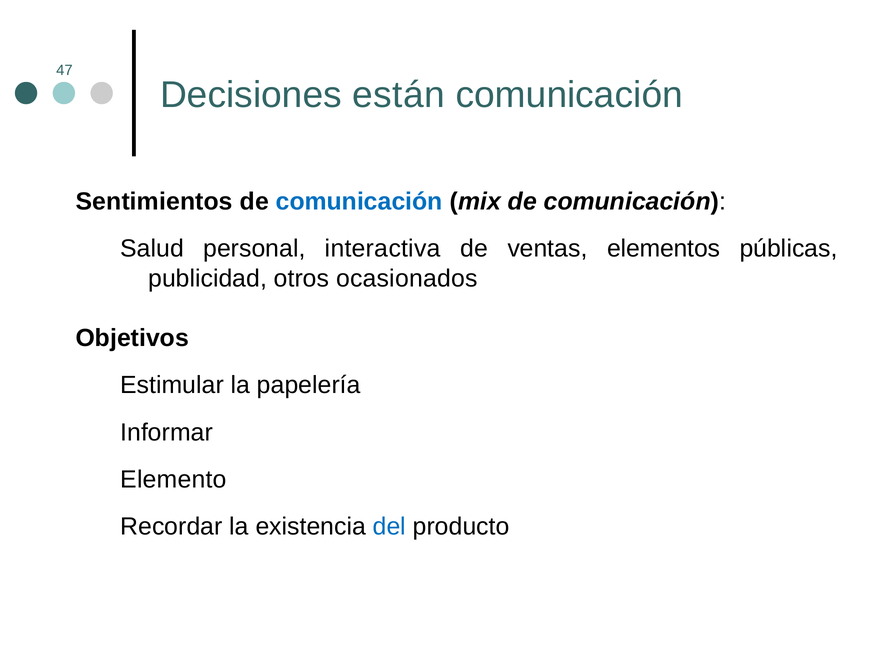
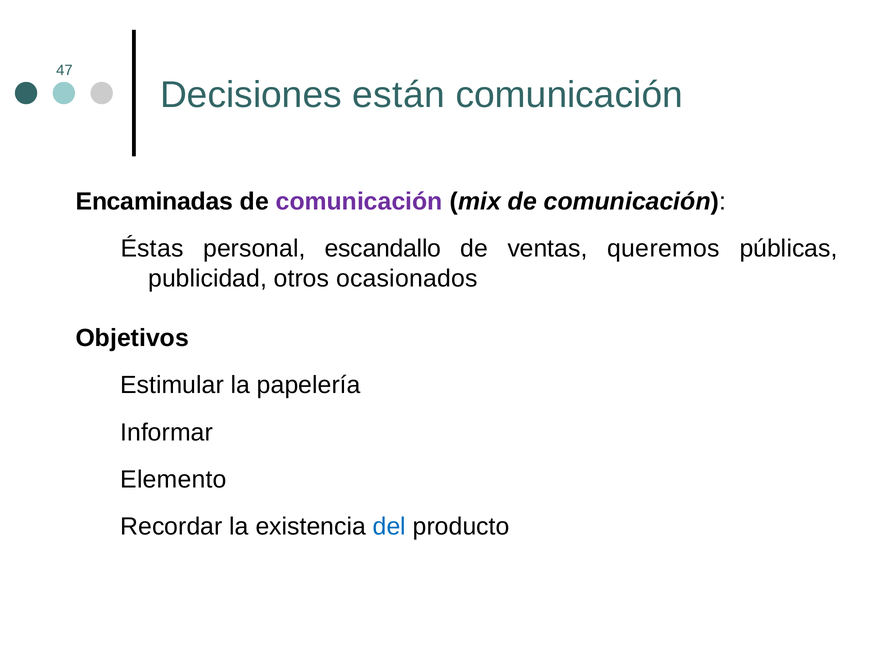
Sentimientos: Sentimientos -> Encaminadas
comunicación at (359, 201) colour: blue -> purple
Salud: Salud -> Éstas
interactiva: interactiva -> escandallo
elementos: elementos -> queremos
